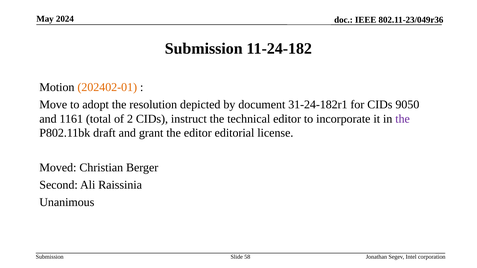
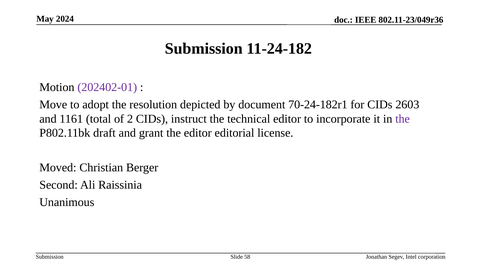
202402-01 colour: orange -> purple
31-24-182r1: 31-24-182r1 -> 70-24-182r1
9050: 9050 -> 2603
